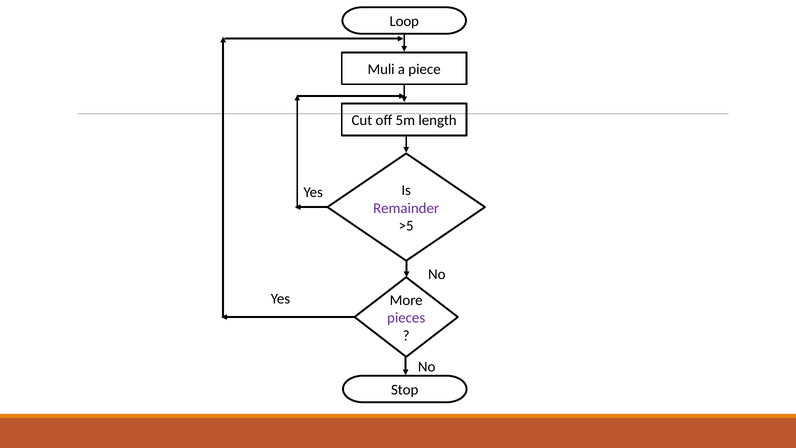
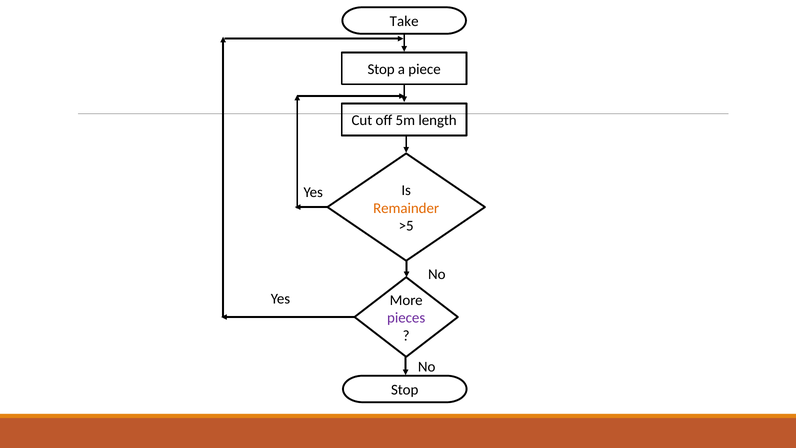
Loop: Loop -> Take
Muli at (381, 69): Muli -> Stop
Remainder colour: purple -> orange
